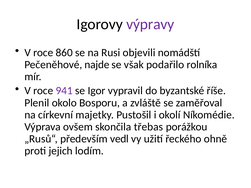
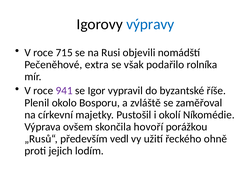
výpravy colour: purple -> blue
860: 860 -> 715
najde: najde -> extra
třebas: třebas -> hovoří
